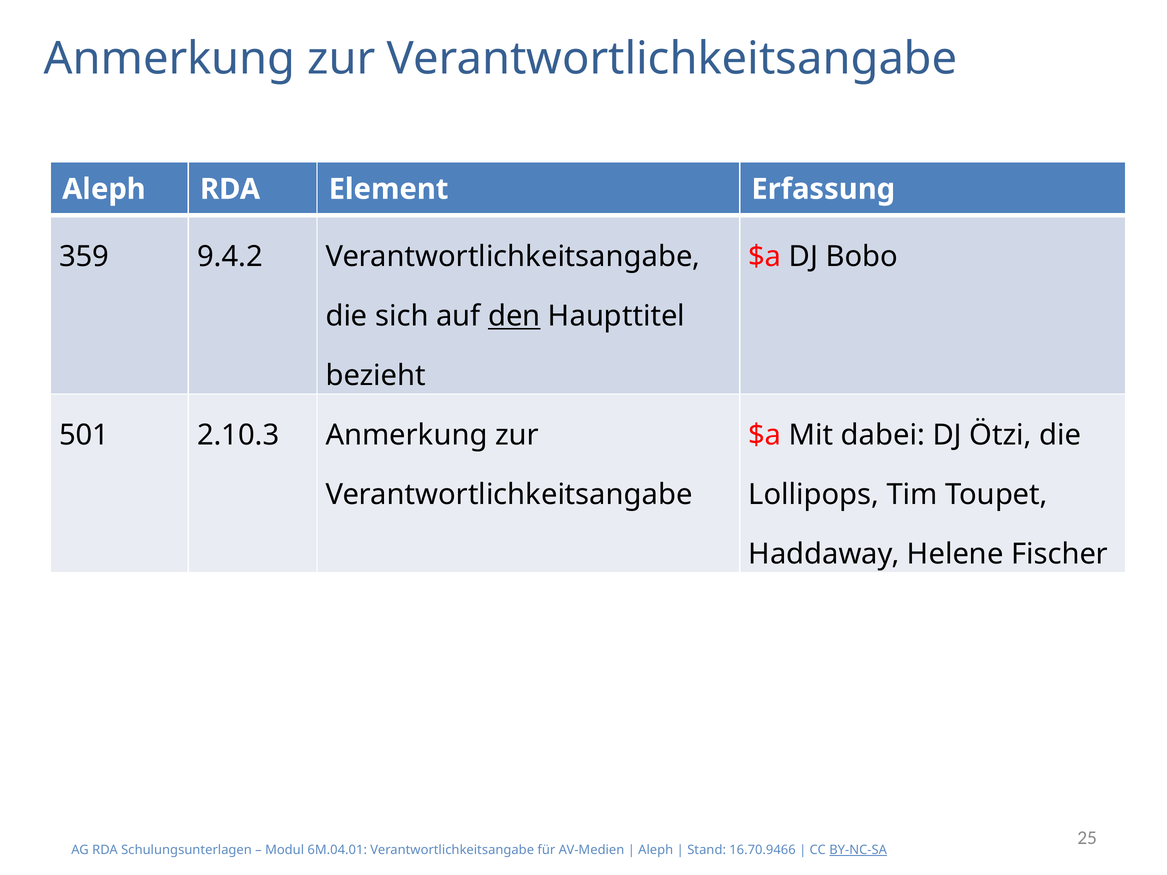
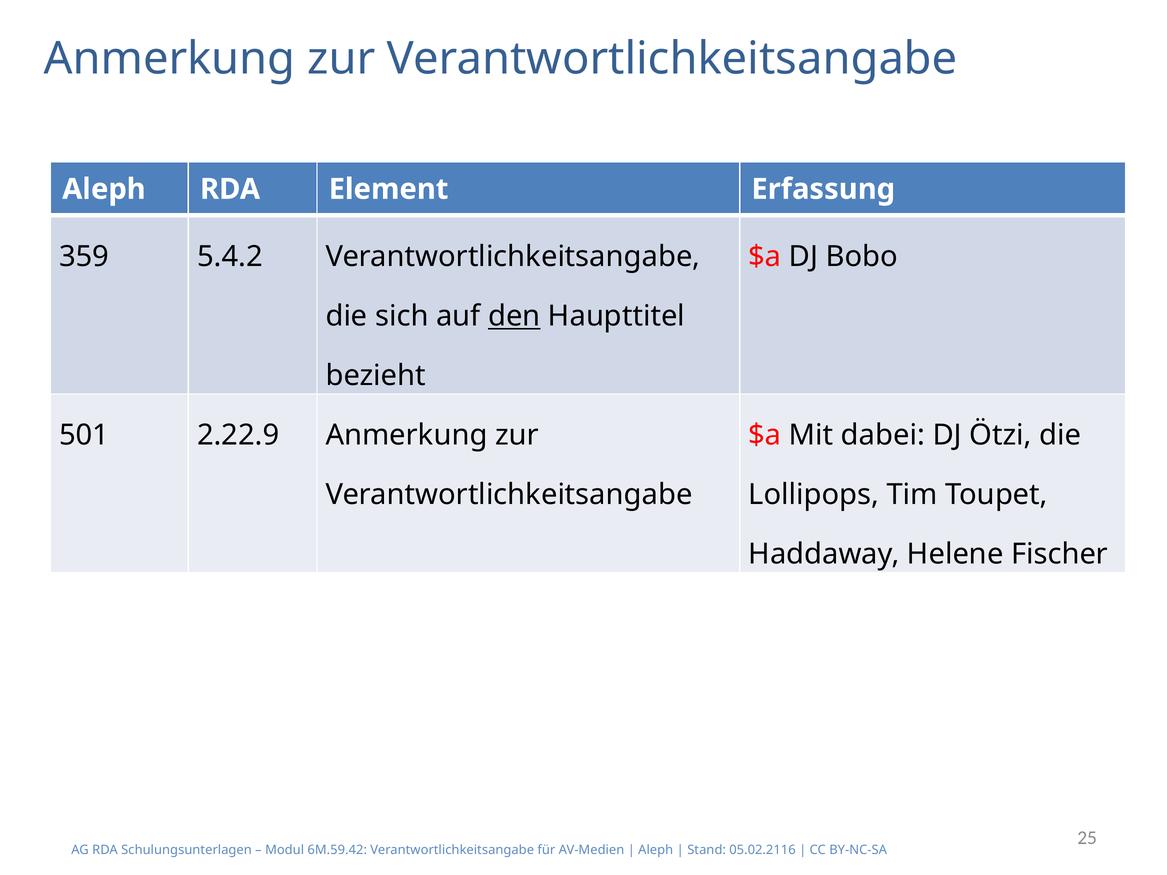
9.4.2: 9.4.2 -> 5.4.2
2.10.3: 2.10.3 -> 2.22.9
6M.04.01: 6M.04.01 -> 6M.59.42
16.70.9466: 16.70.9466 -> 05.02.2116
BY-NC-SA underline: present -> none
